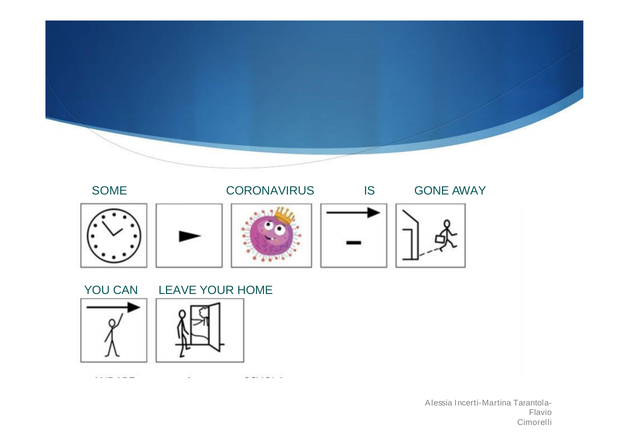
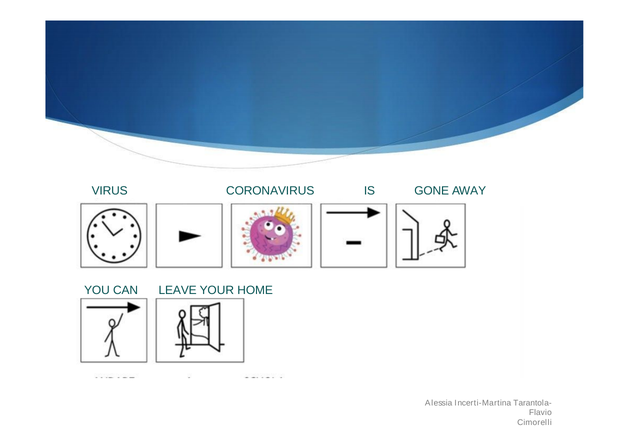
SOME: SOME -> VIRUS
